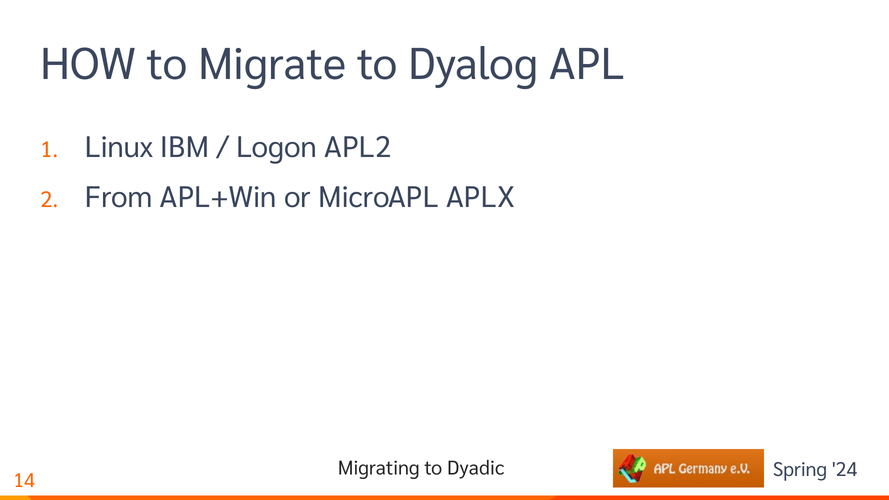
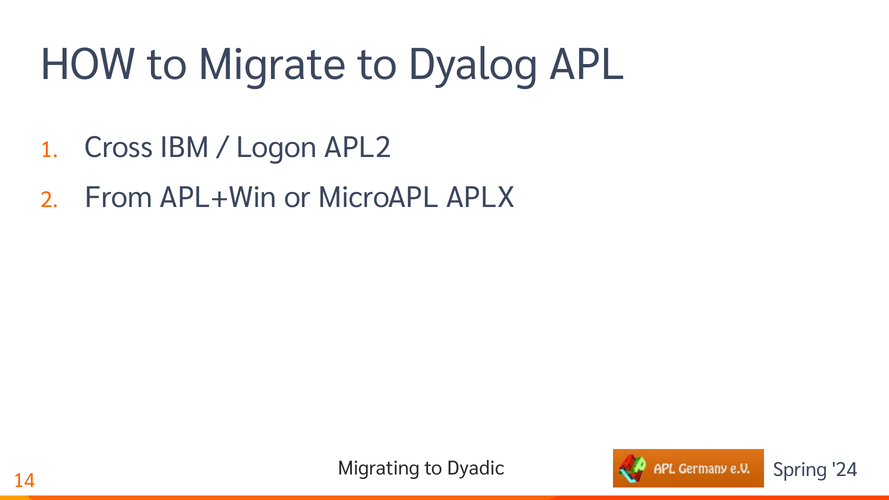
Linux: Linux -> Cross
